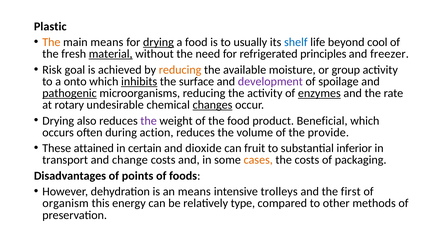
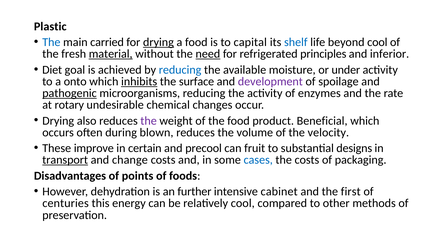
The at (51, 42) colour: orange -> blue
main means: means -> carried
usually: usually -> capital
need underline: none -> present
freezer: freezer -> inferior
Risk: Risk -> Diet
reducing at (180, 70) colour: orange -> blue
group: group -> under
enzymes underline: present -> none
changes underline: present -> none
action: action -> blown
provide: provide -> velocity
attained: attained -> improve
dioxide: dioxide -> precool
inferior: inferior -> designs
transport underline: none -> present
cases colour: orange -> blue
an means: means -> further
trolleys: trolleys -> cabinet
organism: organism -> centuries
relatively type: type -> cool
